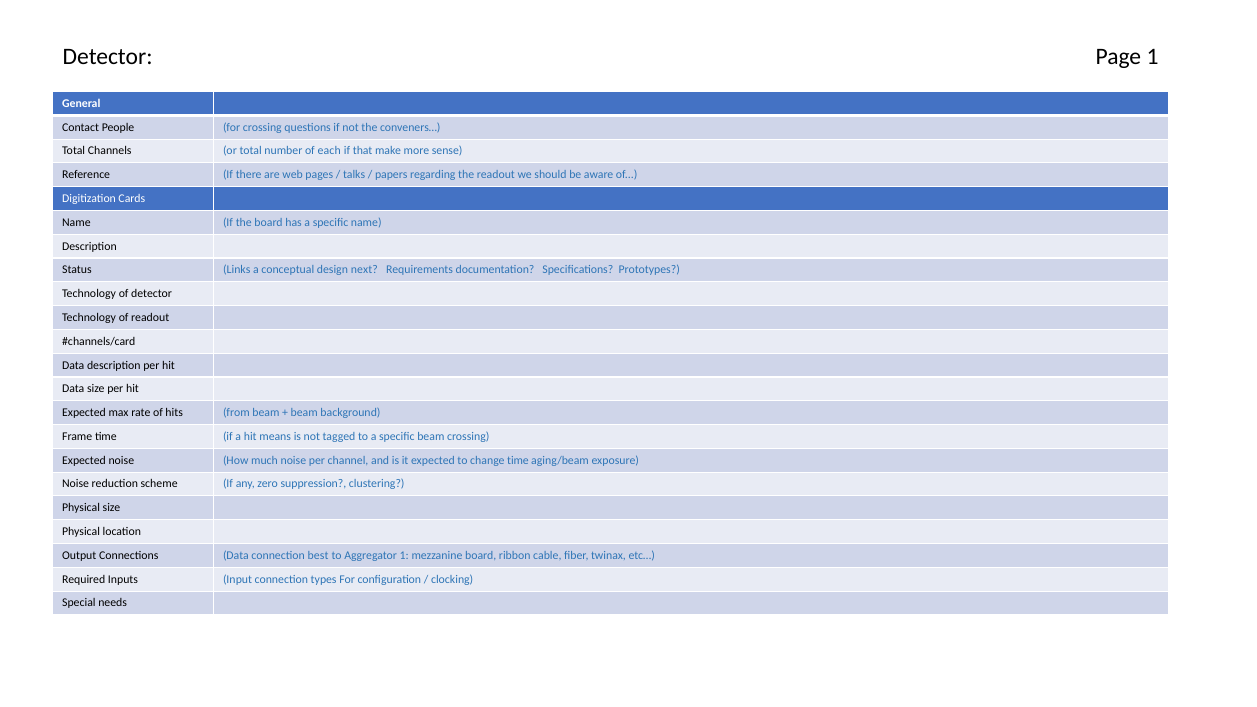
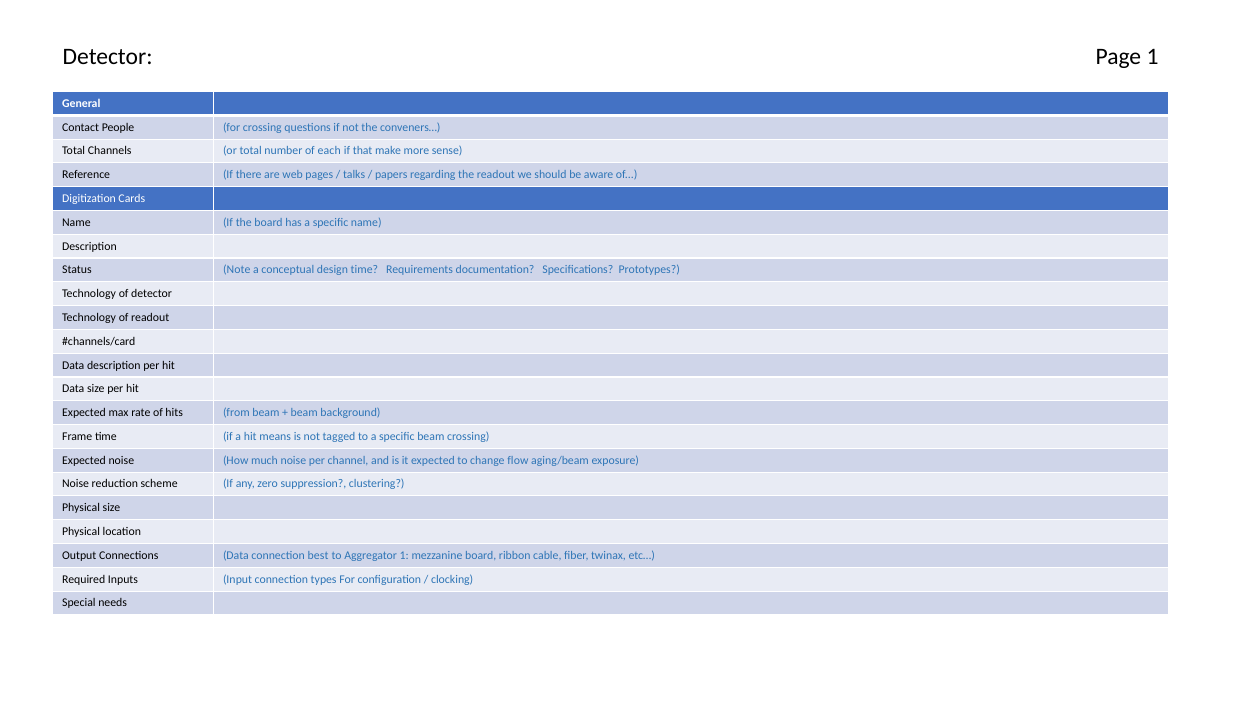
Links: Links -> Note
design next: next -> time
change time: time -> flow
